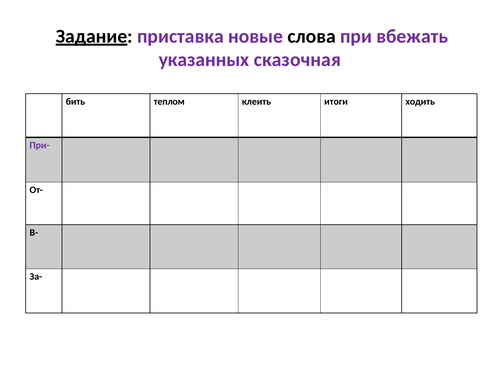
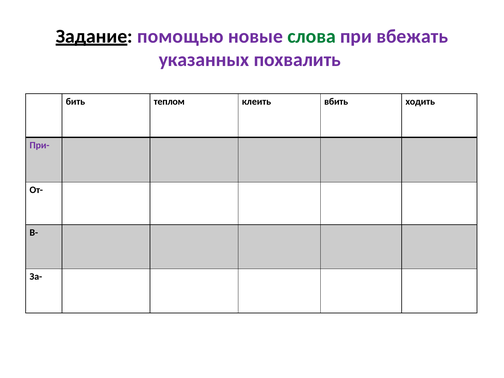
приставка: приставка -> помощью
слова colour: black -> green
сказочная: сказочная -> похвалить
итоги: итоги -> вбить
